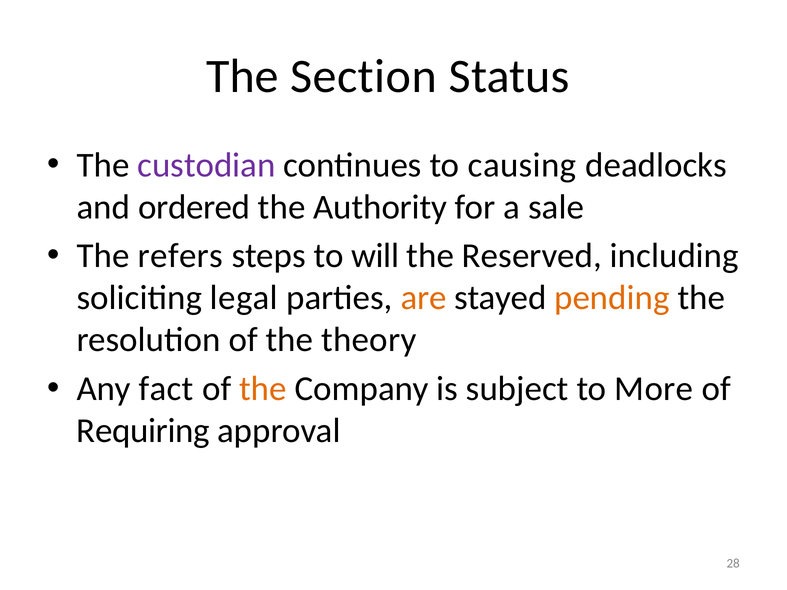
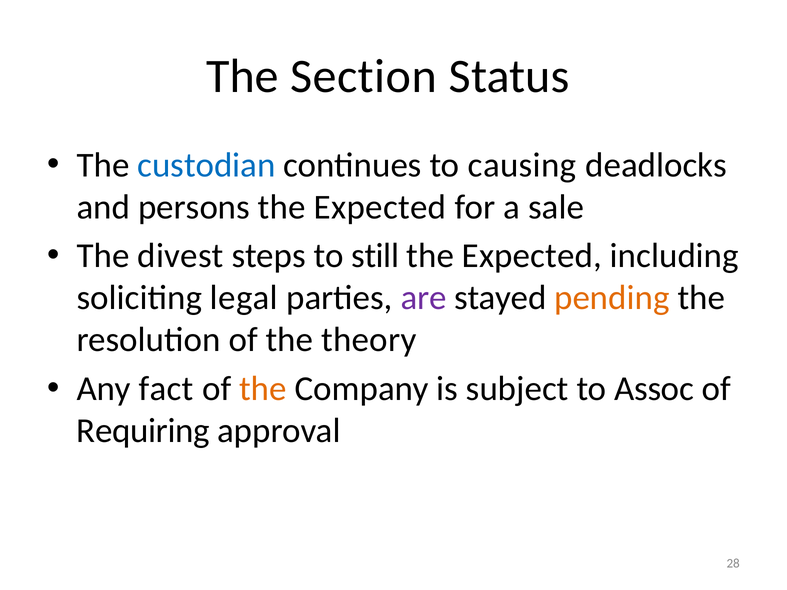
custodian colour: purple -> blue
ordered: ordered -> persons
Authority at (380, 207): Authority -> Expected
refers: refers -> divest
will: will -> still
Reserved at (532, 256): Reserved -> Expected
are colour: orange -> purple
More: More -> Assoc
